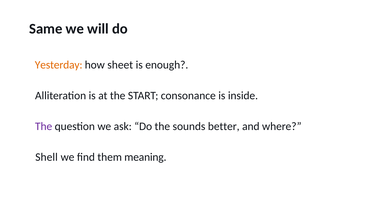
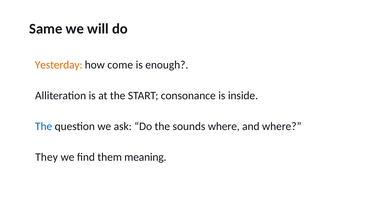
sheet: sheet -> come
The at (44, 126) colour: purple -> blue
sounds better: better -> where
Shell: Shell -> They
